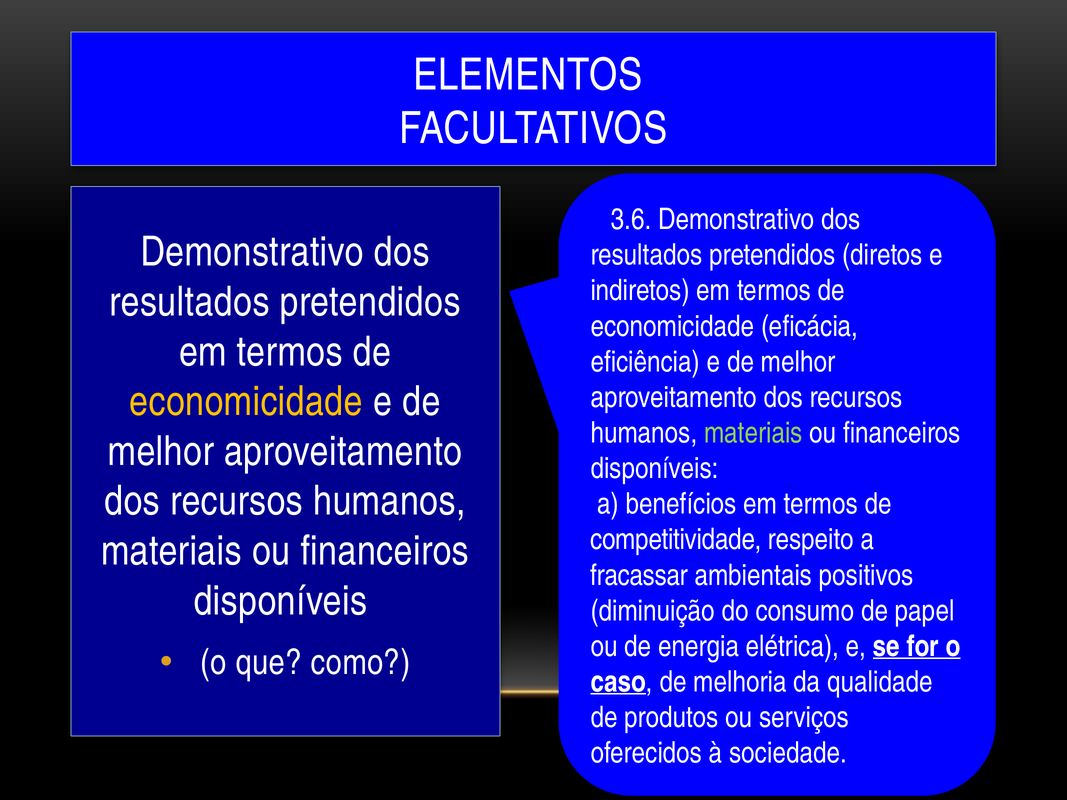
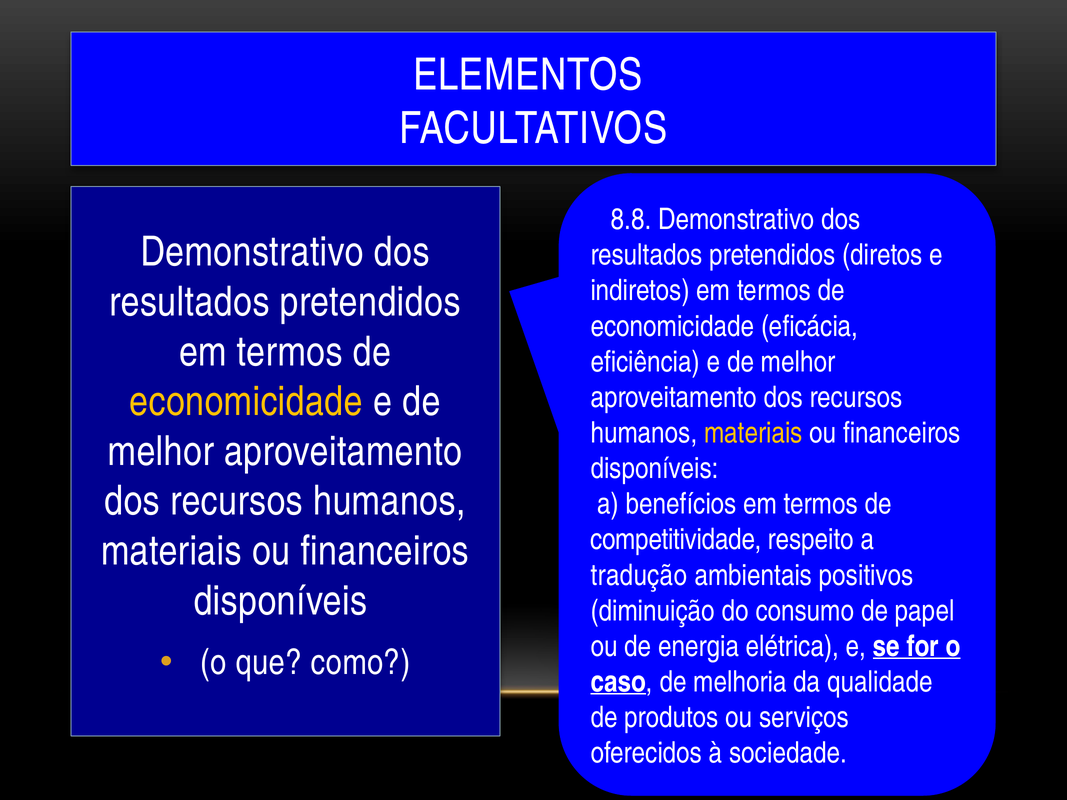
3.6: 3.6 -> 8.8
materiais at (753, 433) colour: light green -> yellow
fracassar: fracassar -> tradução
